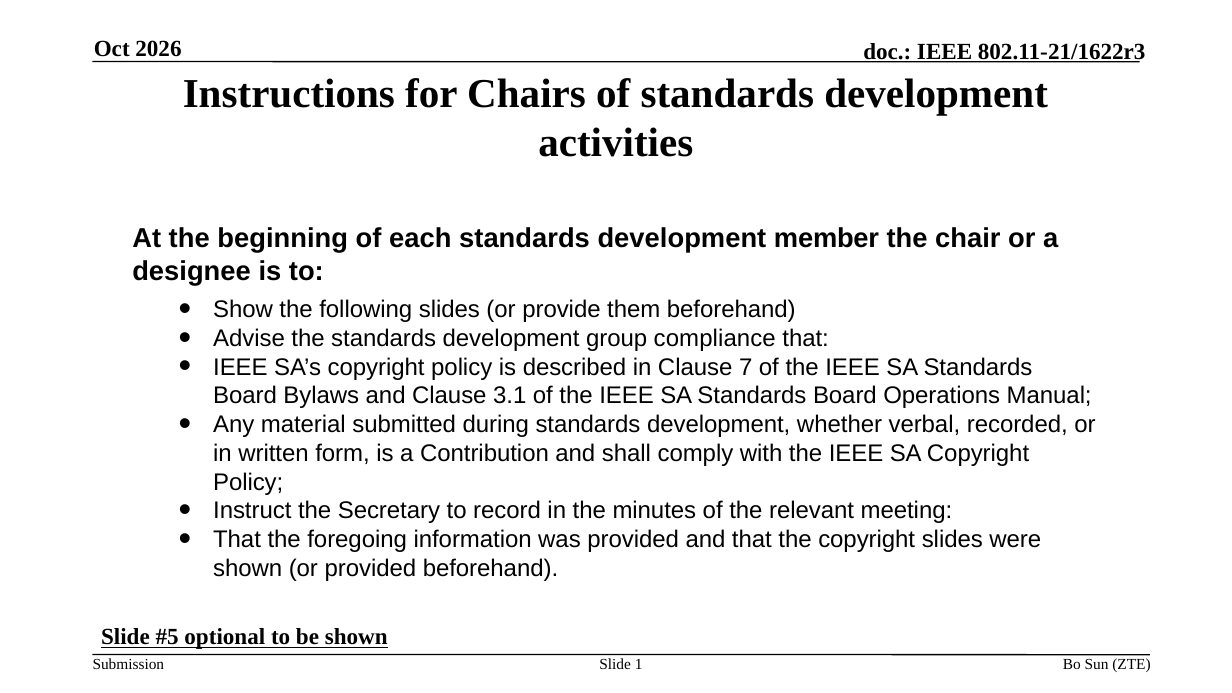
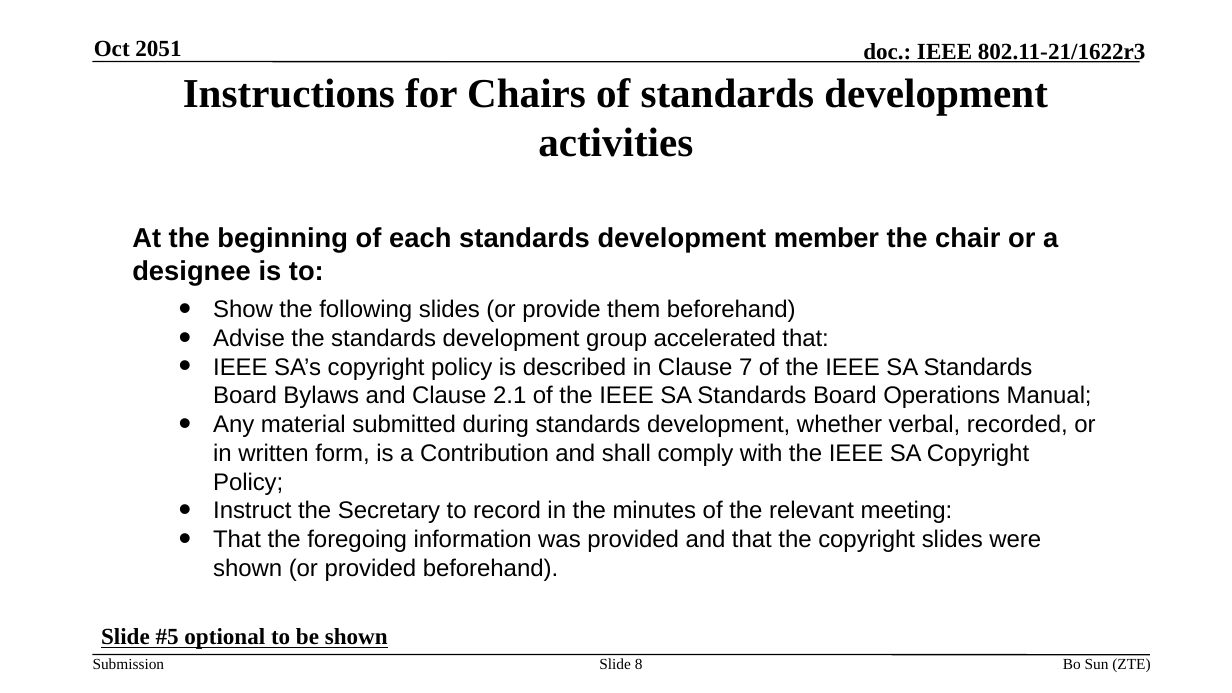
2026: 2026 -> 2051
compliance: compliance -> accelerated
3.1: 3.1 -> 2.1
1: 1 -> 8
